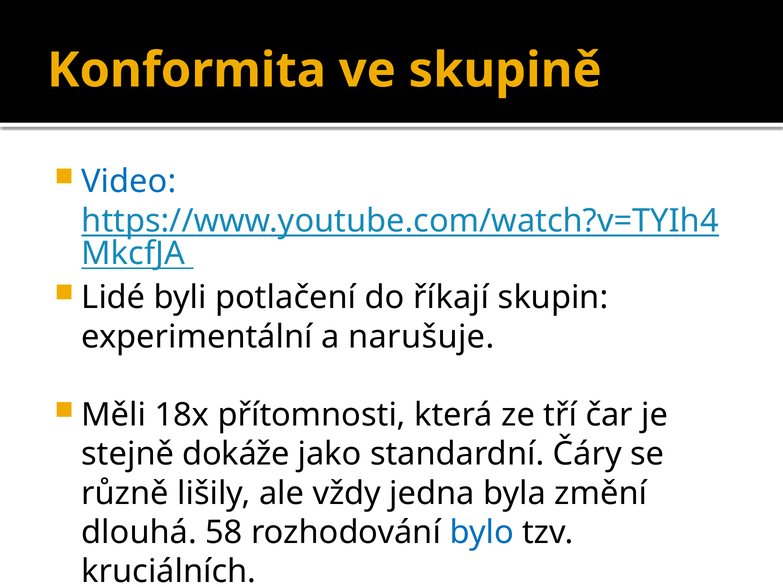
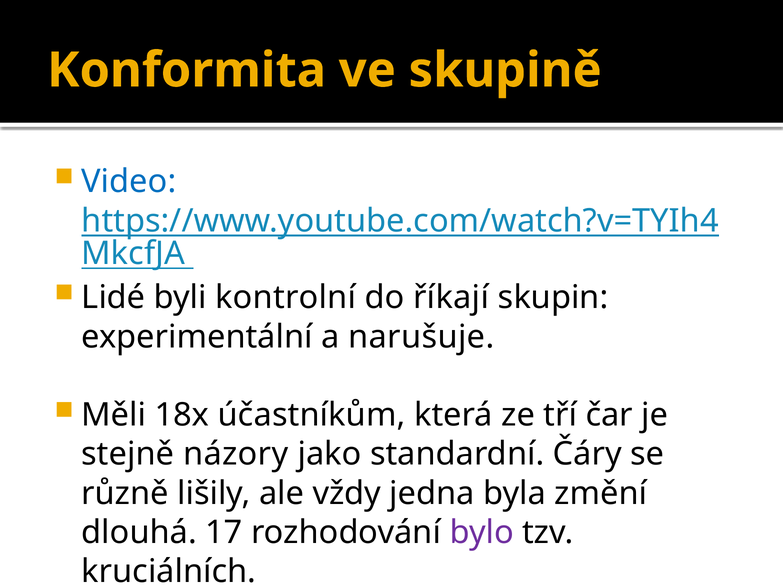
potlačení: potlačení -> kontrolní
přítomnosti: přítomnosti -> účastníkům
dokáže: dokáže -> názory
58: 58 -> 17
bylo colour: blue -> purple
